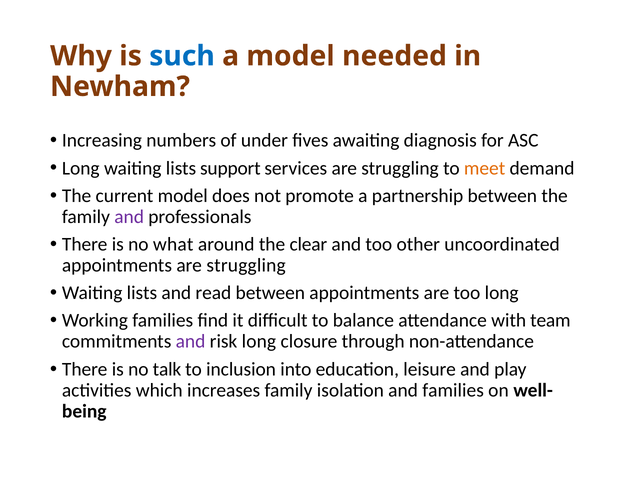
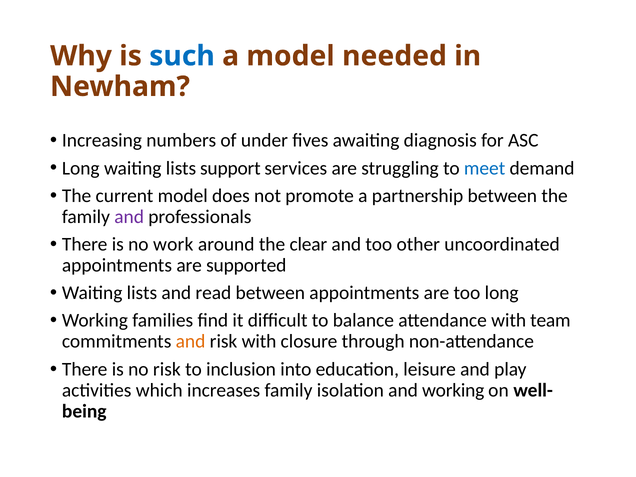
meet colour: orange -> blue
what: what -> work
appointments are struggling: struggling -> supported
and at (190, 342) colour: purple -> orange
risk long: long -> with
no talk: talk -> risk
and families: families -> working
